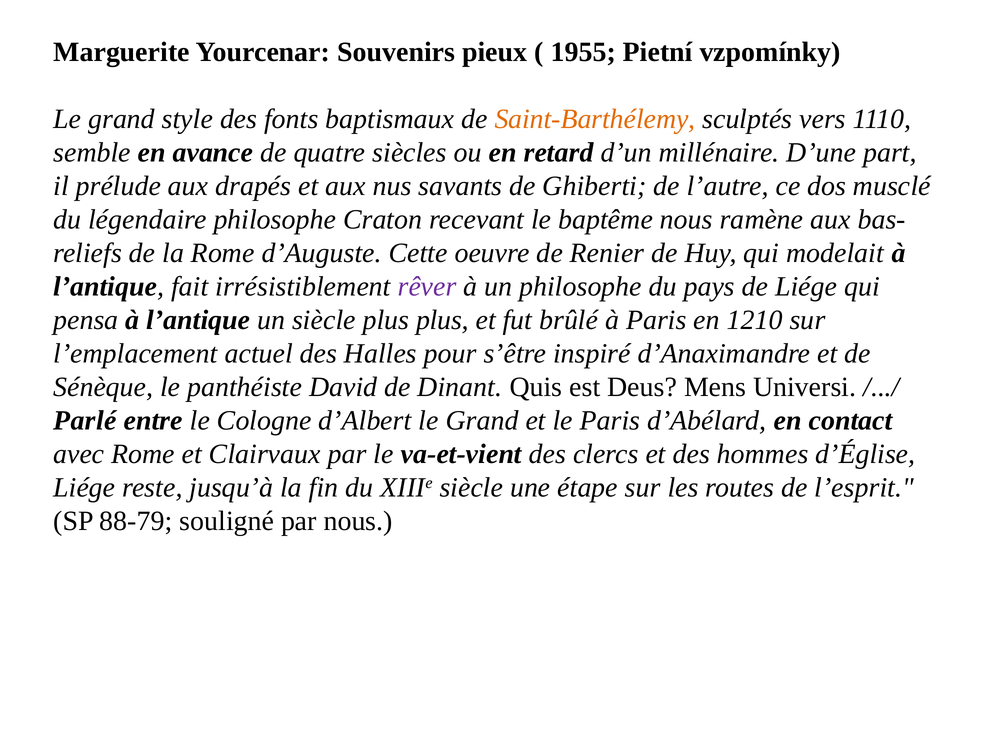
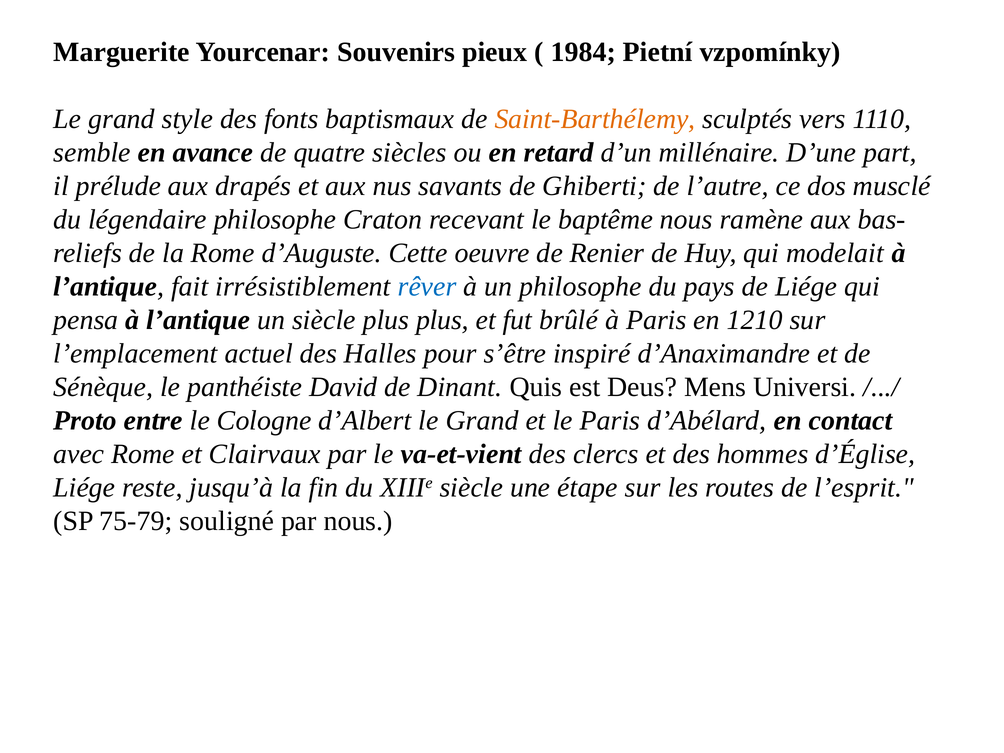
1955: 1955 -> 1984
rêver colour: purple -> blue
Parlé: Parlé -> Proto
88-79: 88-79 -> 75-79
